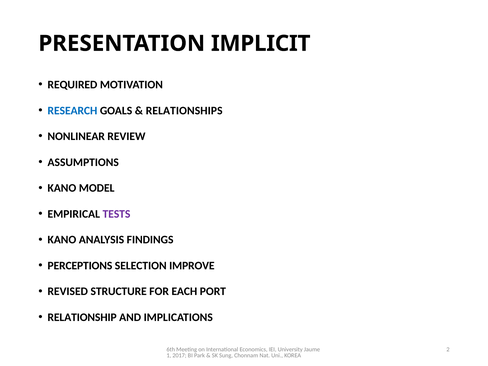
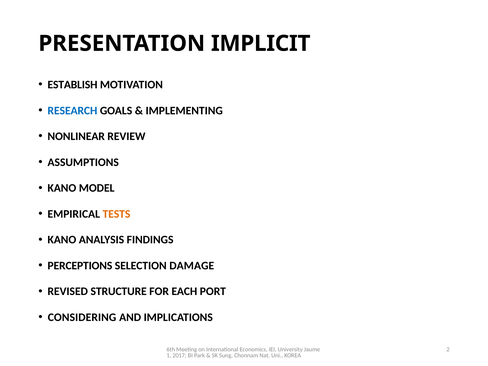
REQUIRED: REQUIRED -> ESTABLISH
RELATIONSHIPS: RELATIONSHIPS -> IMPLEMENTING
TESTS colour: purple -> orange
IMPROVE: IMPROVE -> DAMAGE
RELATIONSHIP: RELATIONSHIP -> CONSIDERING
